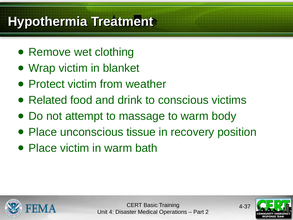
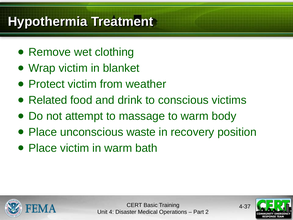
tissue: tissue -> waste
